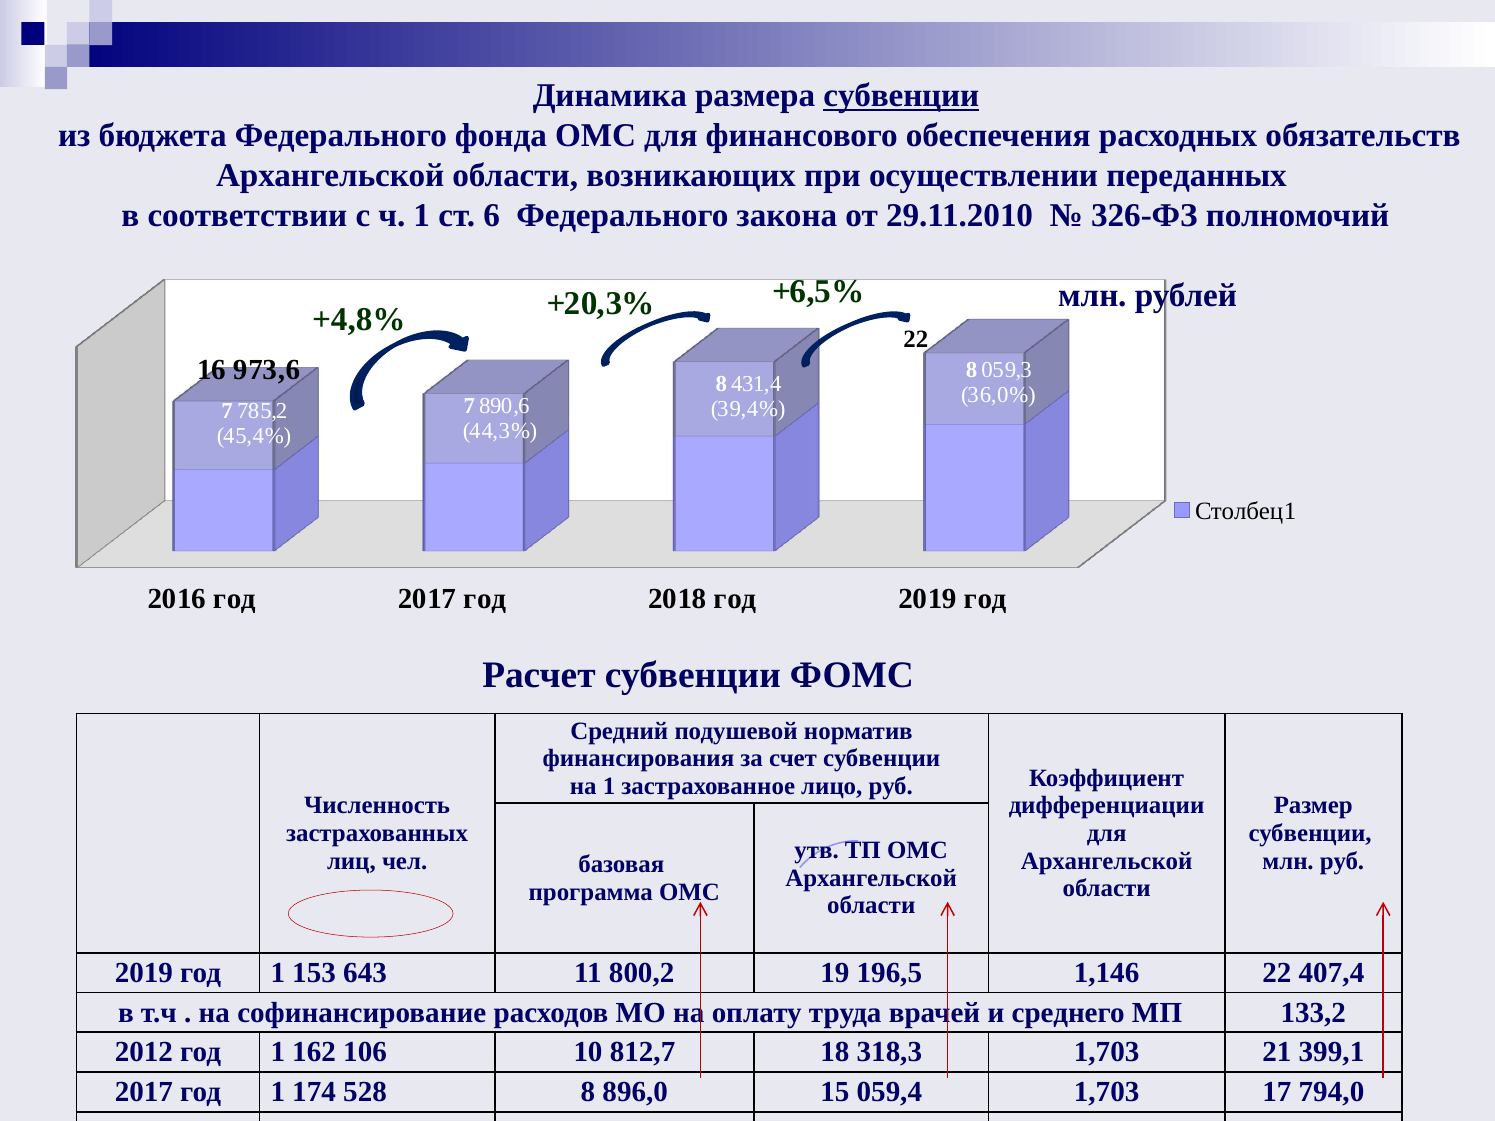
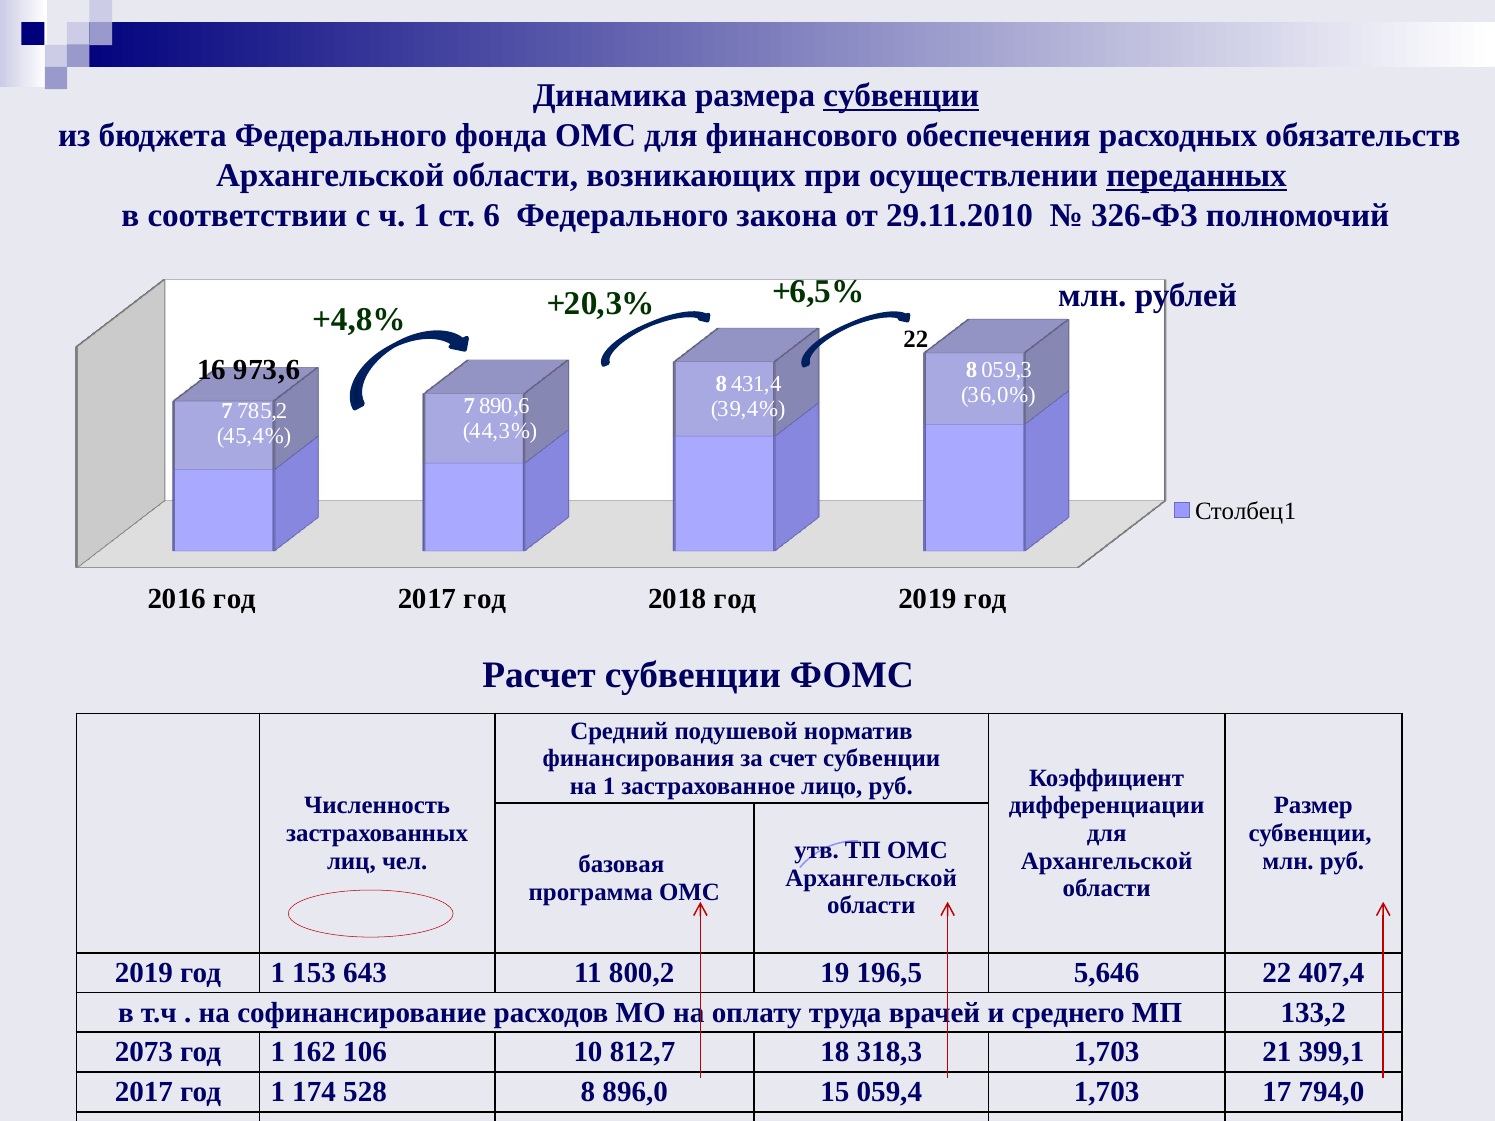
переданных underline: none -> present
1,146: 1,146 -> 5,646
2012: 2012 -> 2073
